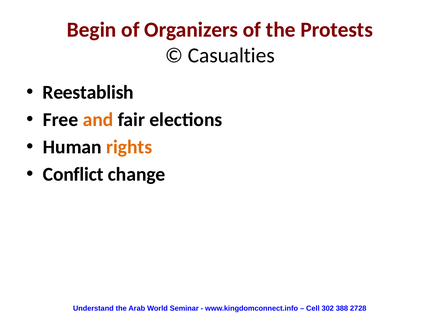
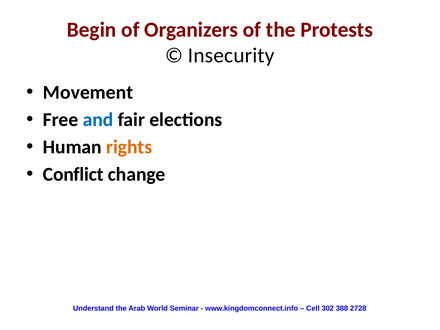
Casualties: Casualties -> Insecurity
Reestablish: Reestablish -> Movement
and colour: orange -> blue
